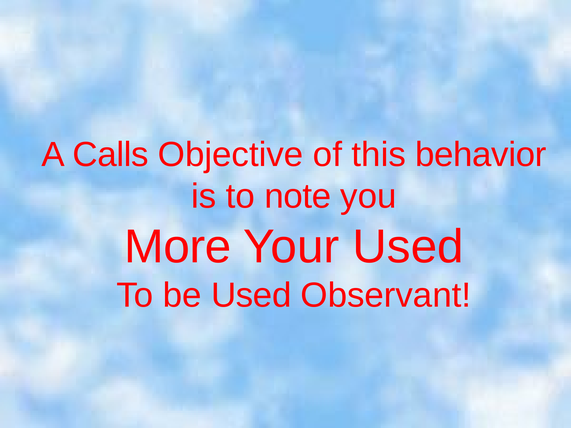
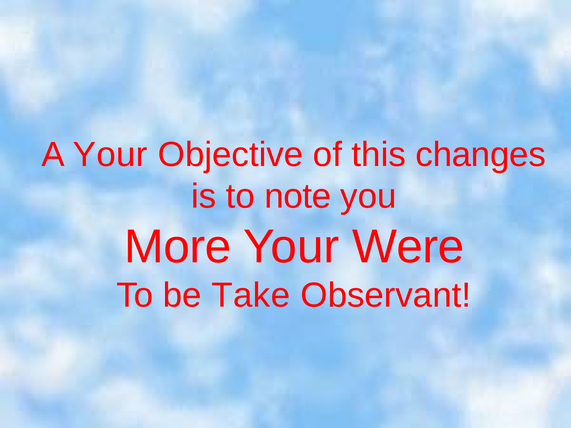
A Calls: Calls -> Your
behavior: behavior -> changes
Your Used: Used -> Were
be Used: Used -> Take
